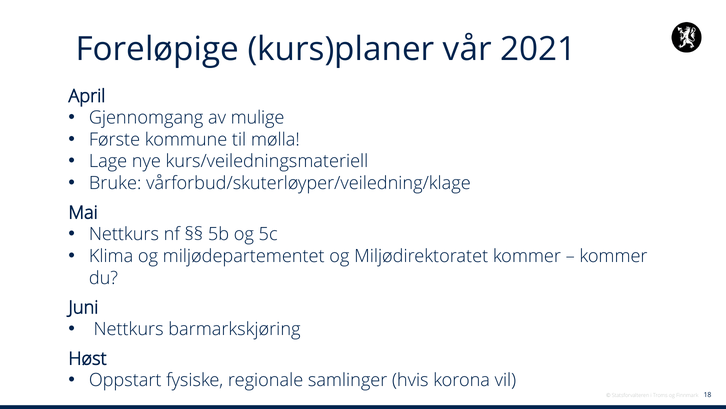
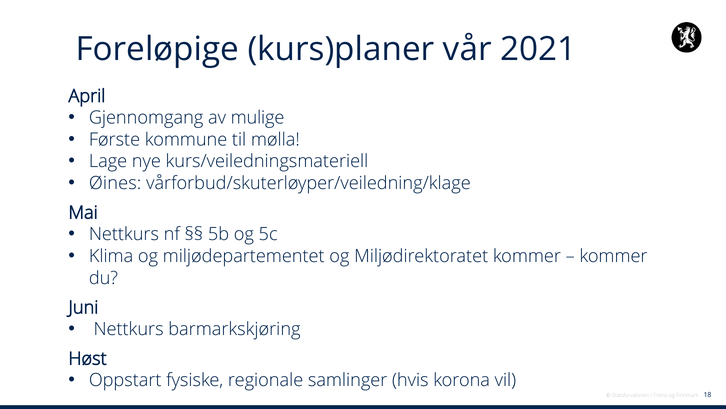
Bruke: Bruke -> Øines
